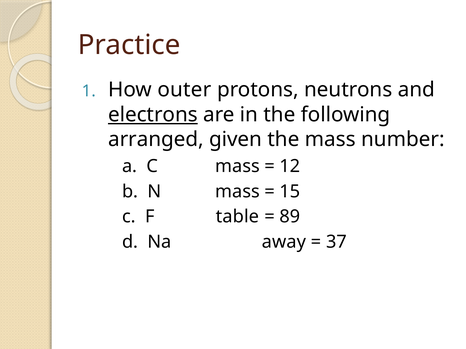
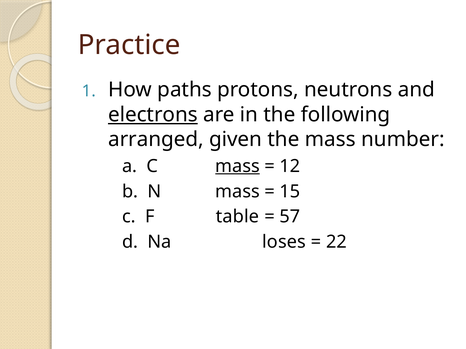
outer: outer -> paths
mass at (238, 166) underline: none -> present
89: 89 -> 57
away: away -> loses
37: 37 -> 22
